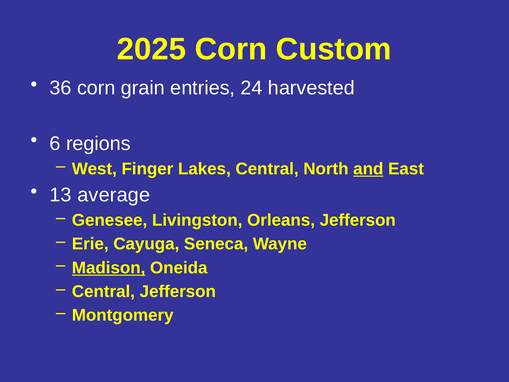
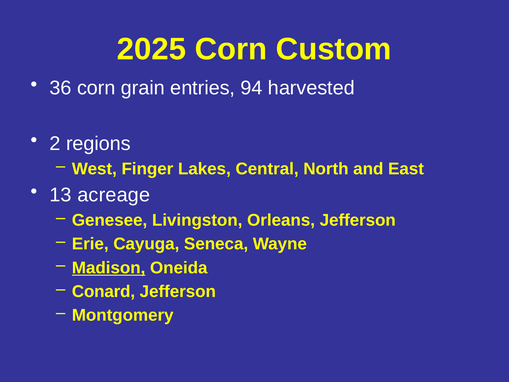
24: 24 -> 94
6: 6 -> 2
and underline: present -> none
average: average -> acreage
Central at (103, 291): Central -> Conard
